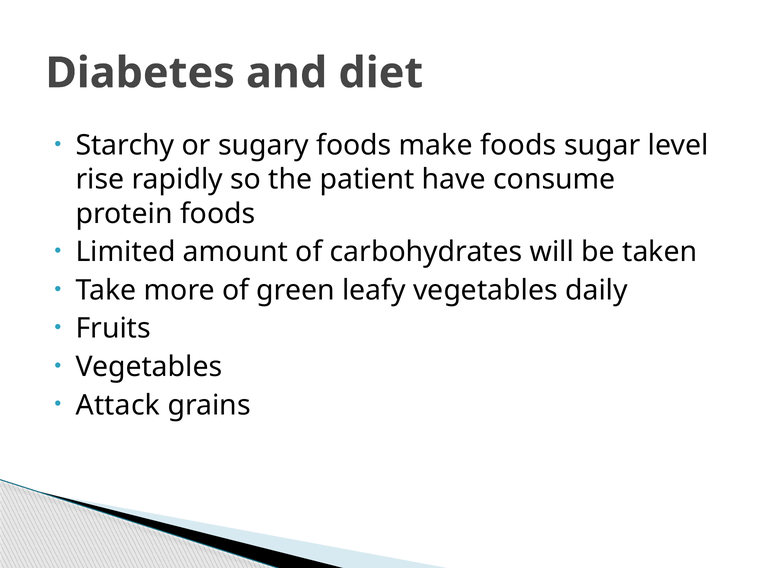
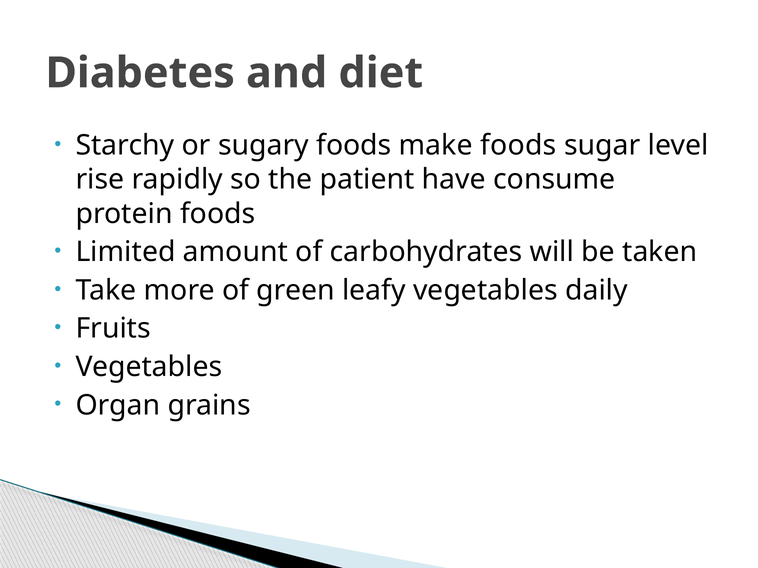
Attack: Attack -> Organ
